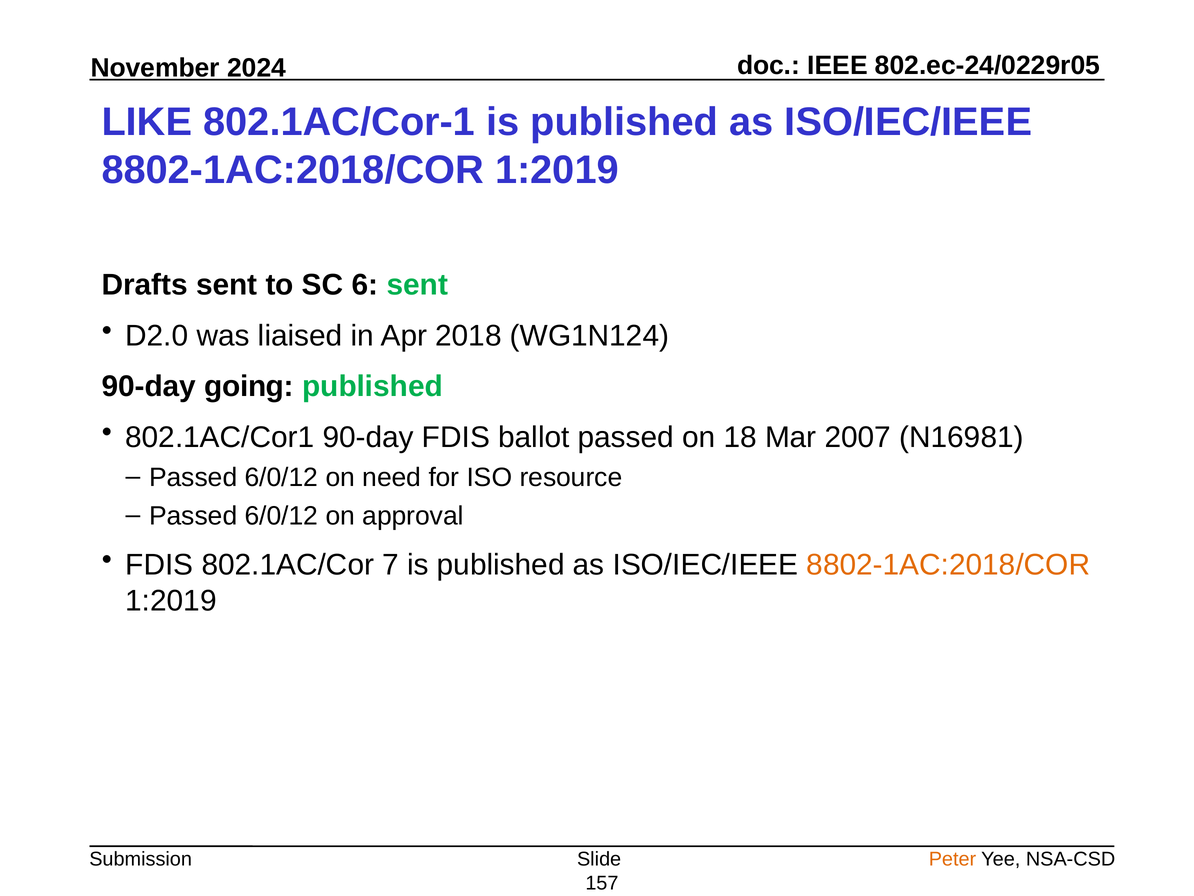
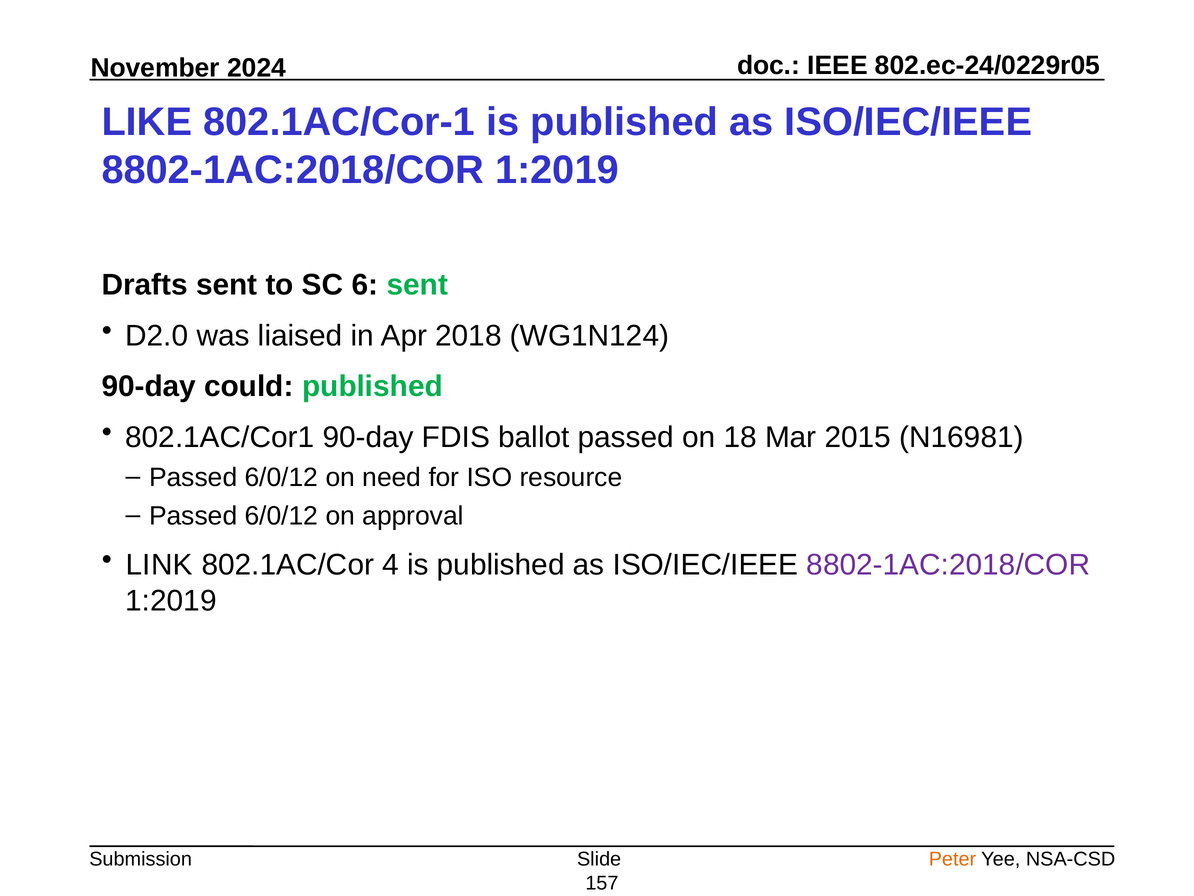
going: going -> could
2007: 2007 -> 2015
FDIS at (159, 565): FDIS -> LINK
7: 7 -> 4
8802-1AC:2018/COR at (948, 565) colour: orange -> purple
